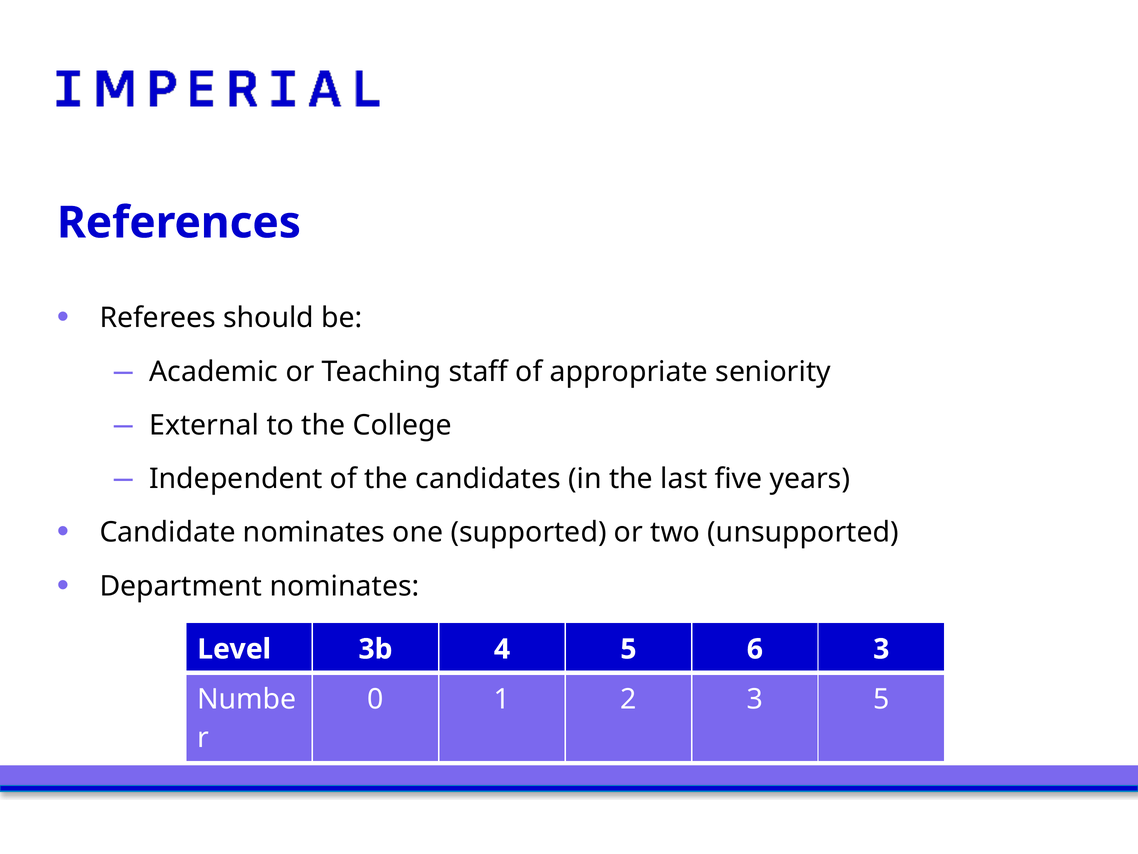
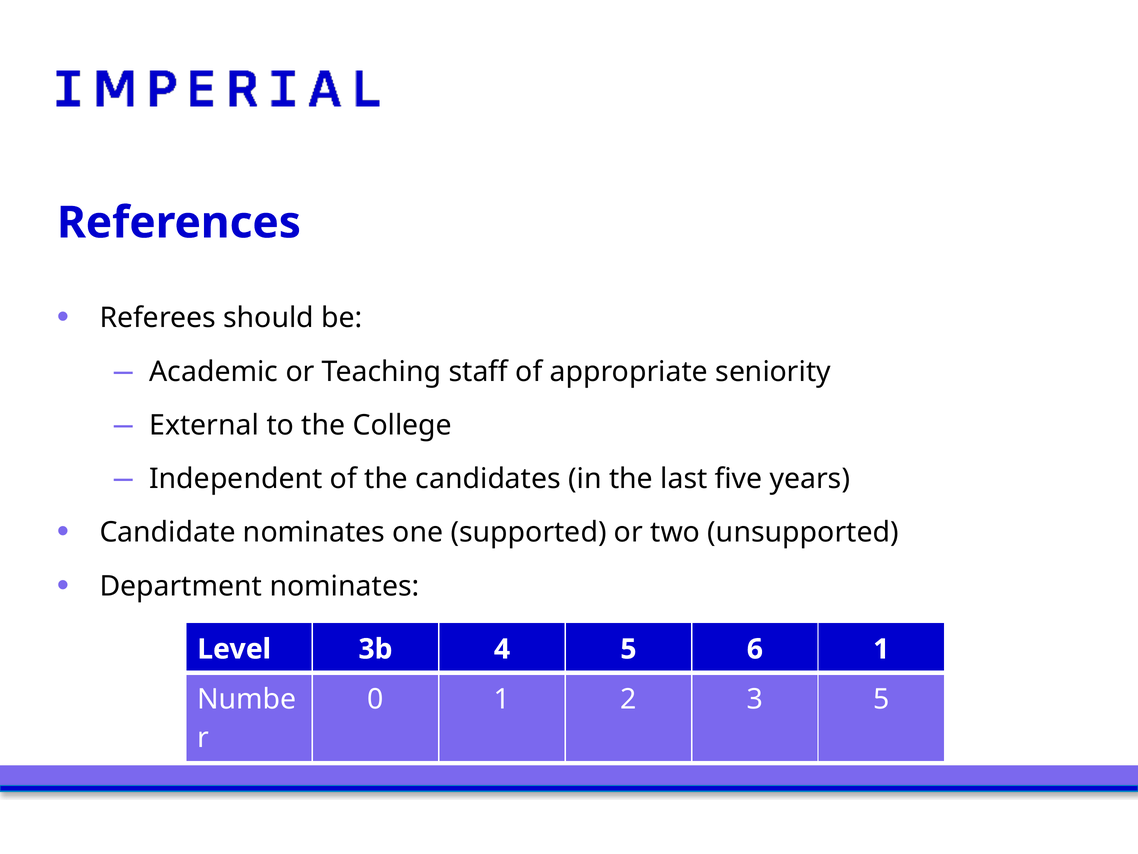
6 3: 3 -> 1
